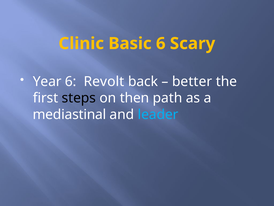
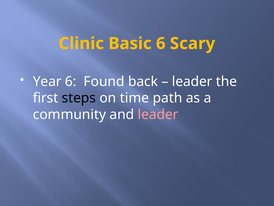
Revolt: Revolt -> Found
better at (192, 81): better -> leader
then: then -> time
mediastinal: mediastinal -> community
leader at (158, 114) colour: light blue -> pink
